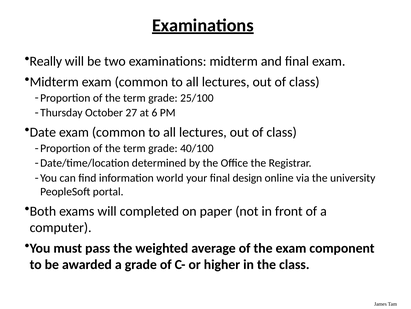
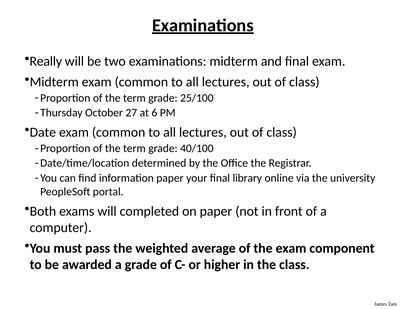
information world: world -> paper
design: design -> library
